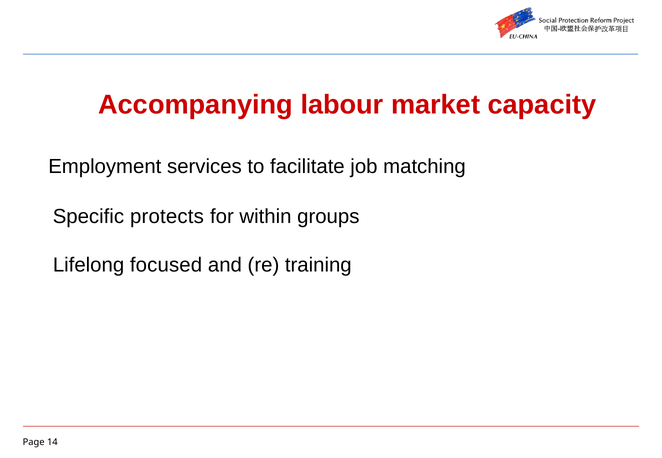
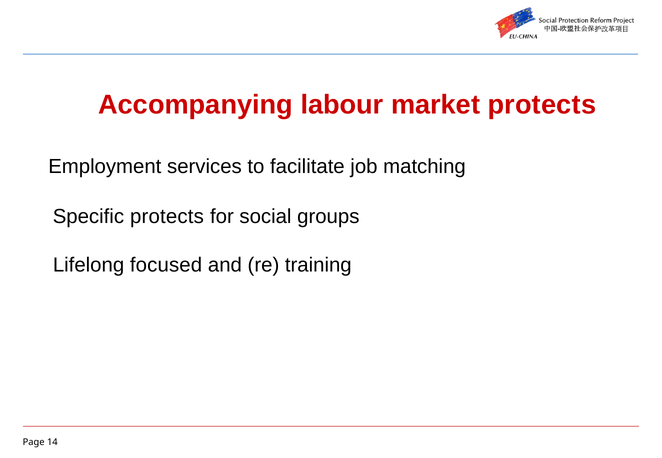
market capacity: capacity -> protects
within: within -> social
